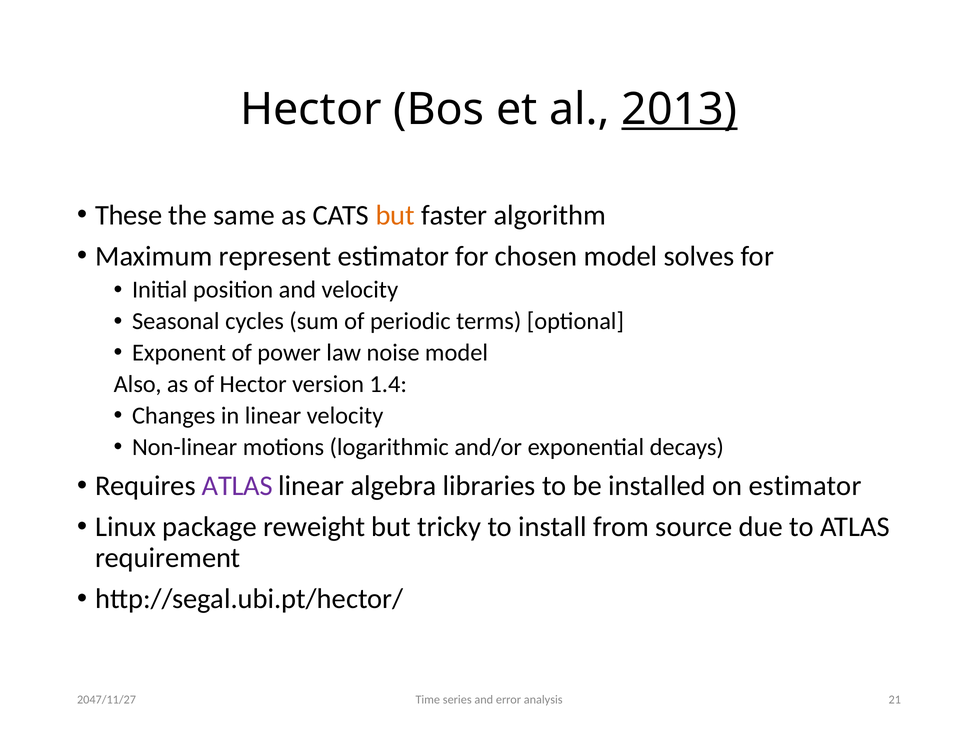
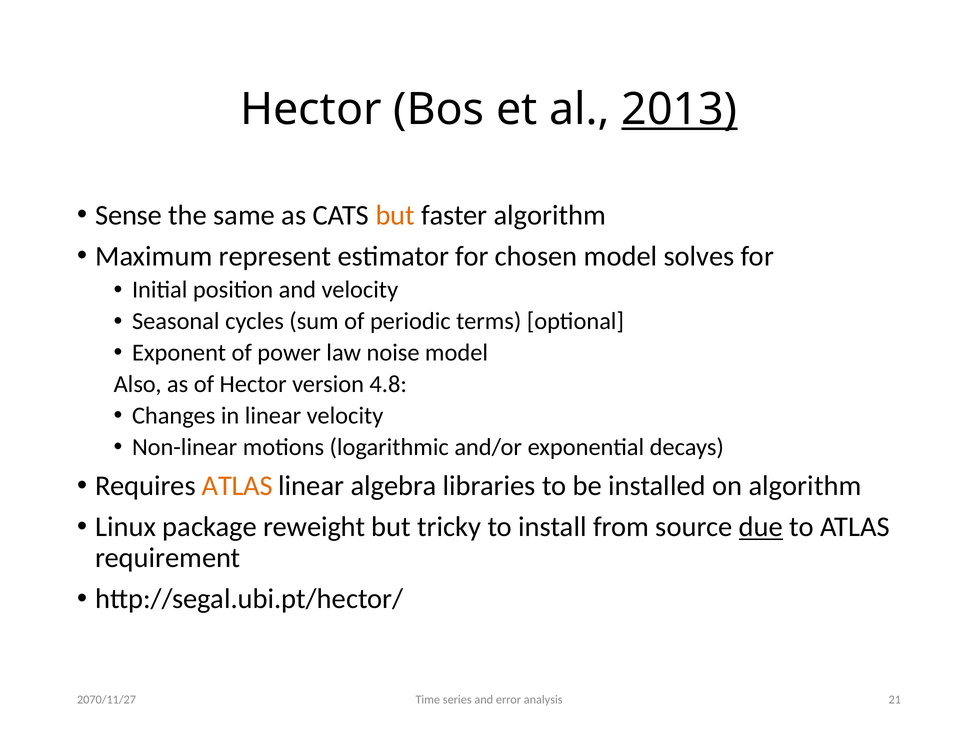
These: These -> Sense
1.4: 1.4 -> 4.8
ATLAS at (237, 486) colour: purple -> orange
on estimator: estimator -> algorithm
due underline: none -> present
2047/11/27: 2047/11/27 -> 2070/11/27
